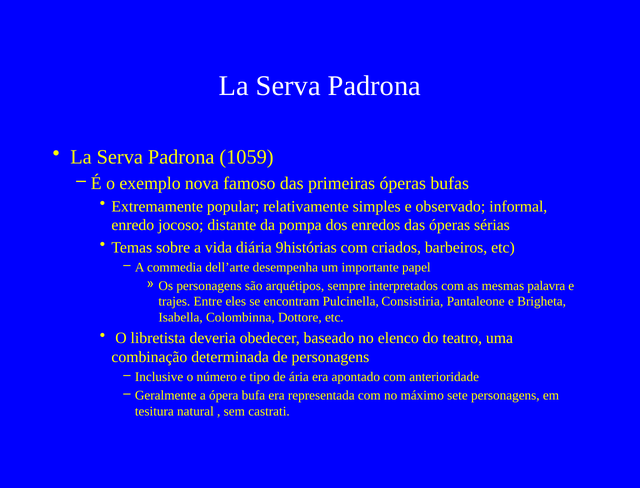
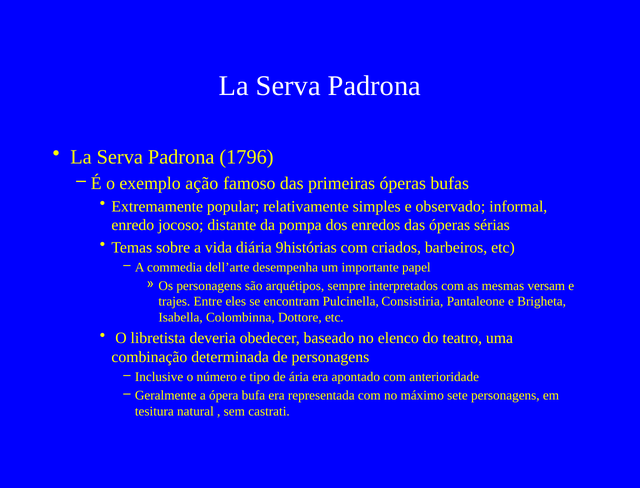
1059: 1059 -> 1796
nova: nova -> ação
palavra: palavra -> versam
